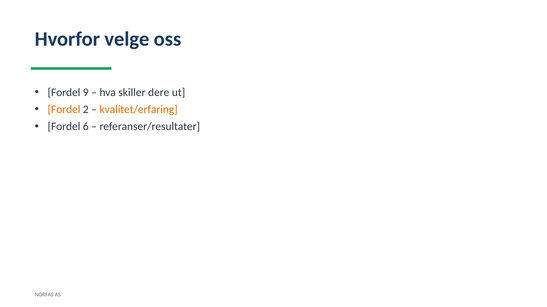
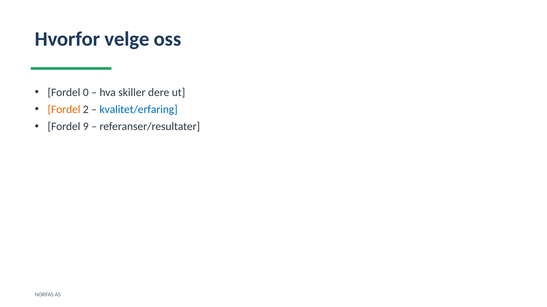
9: 9 -> 0
kvalitet/erfaring colour: orange -> blue
6: 6 -> 9
